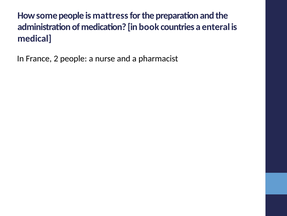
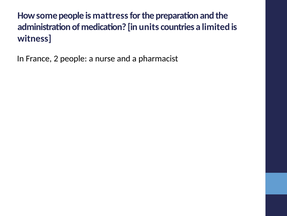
book: book -> units
enteral: enteral -> limited
medical: medical -> witness
